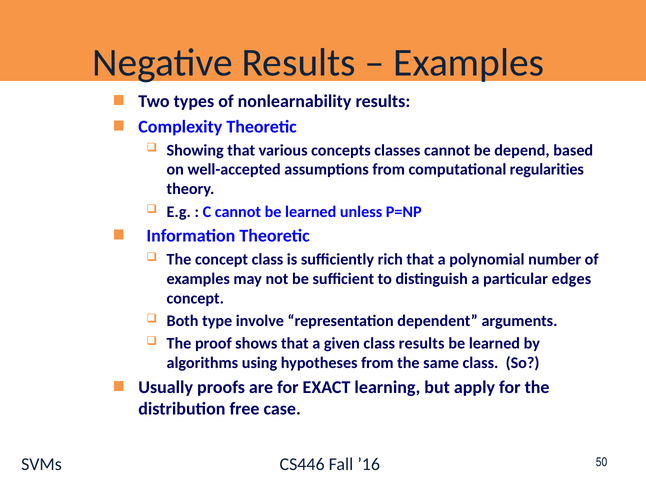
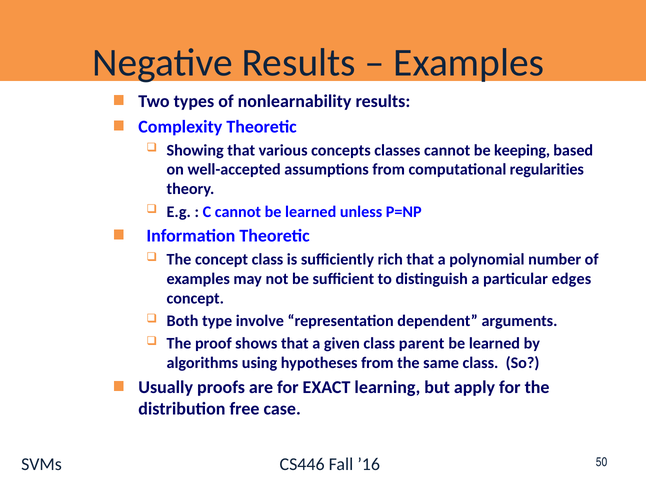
depend: depend -> keeping
class results: results -> parent
